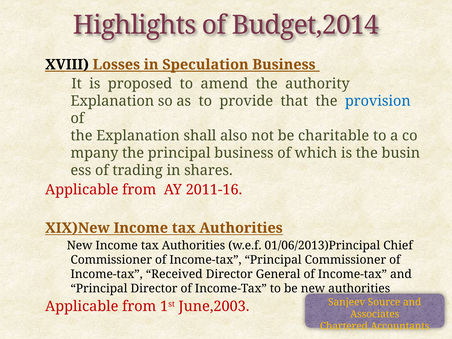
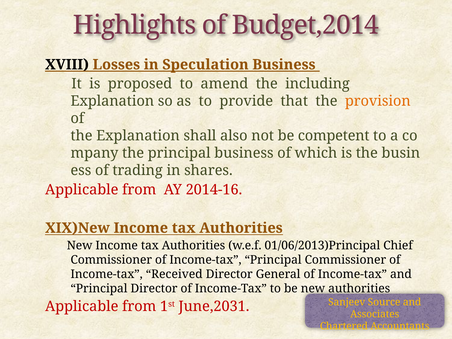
authority: authority -> including
provision colour: blue -> orange
charitable: charitable -> competent
2011-16: 2011-16 -> 2014-16
June,2003: June,2003 -> June,2031
